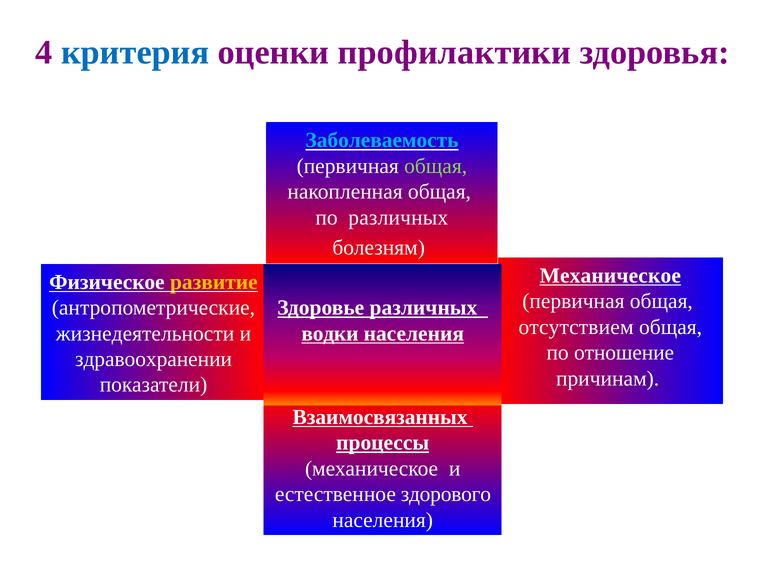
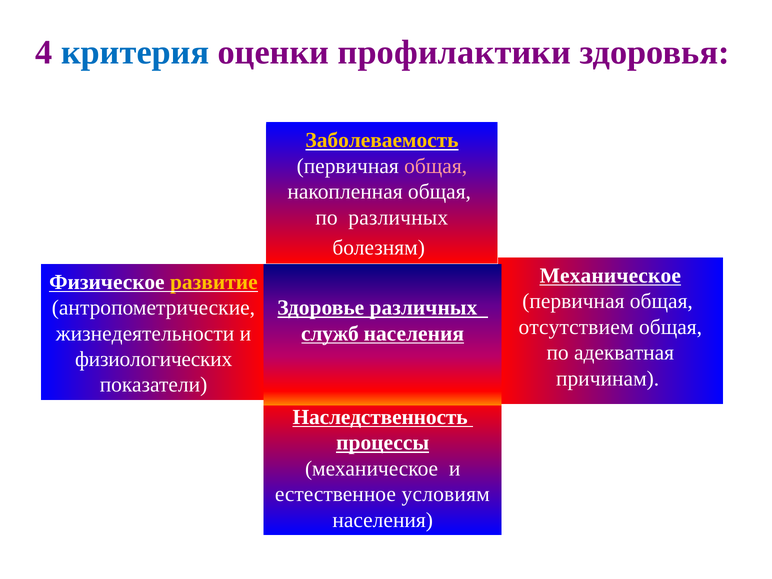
Заболеваемость colour: light blue -> yellow
общая at (436, 166) colour: light green -> pink
водки: водки -> служб
отношение: отношение -> адекватная
здравоохранении: здравоохранении -> физиологических
Взаимосвязанных: Взаимосвязанных -> Наследственность
здорового: здорового -> условиям
